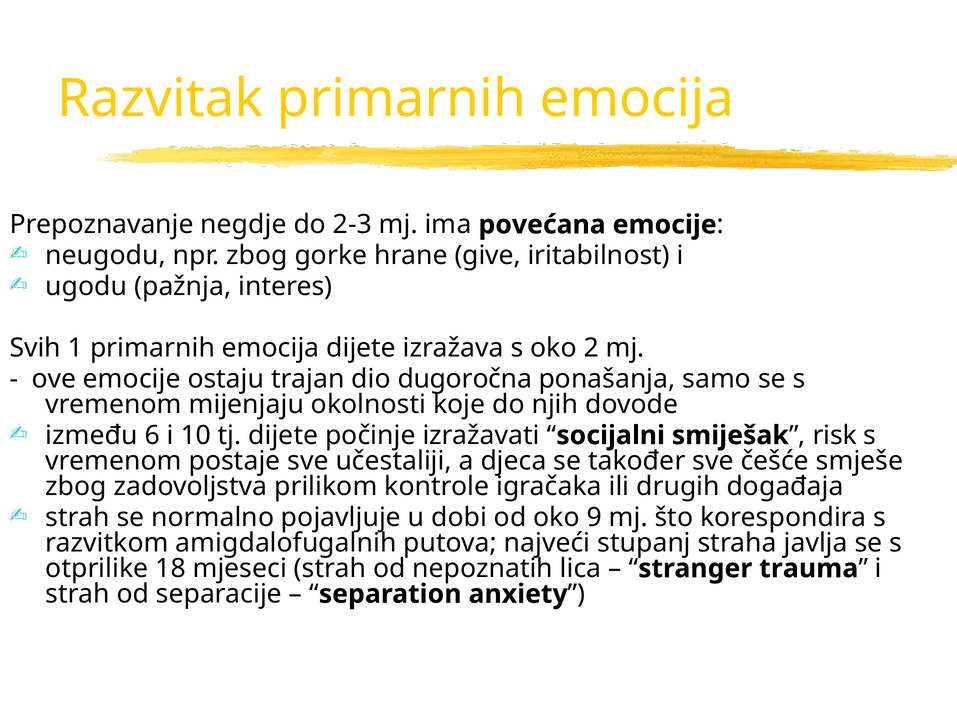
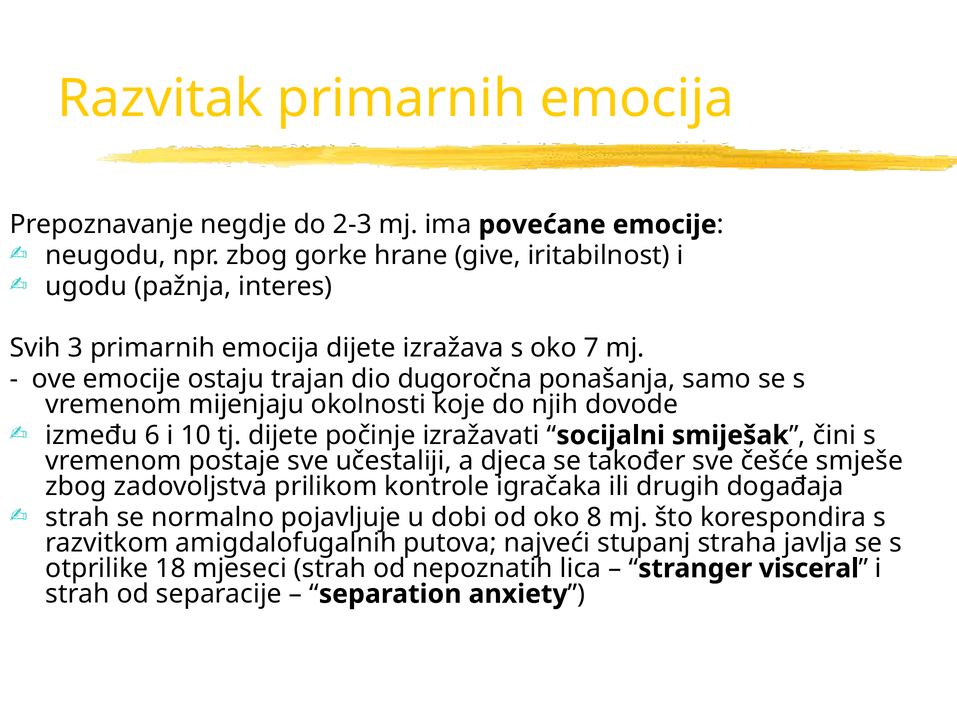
povećana: povećana -> povećane
1: 1 -> 3
2: 2 -> 7
risk: risk -> čini
9: 9 -> 8
trauma: trauma -> visceral
